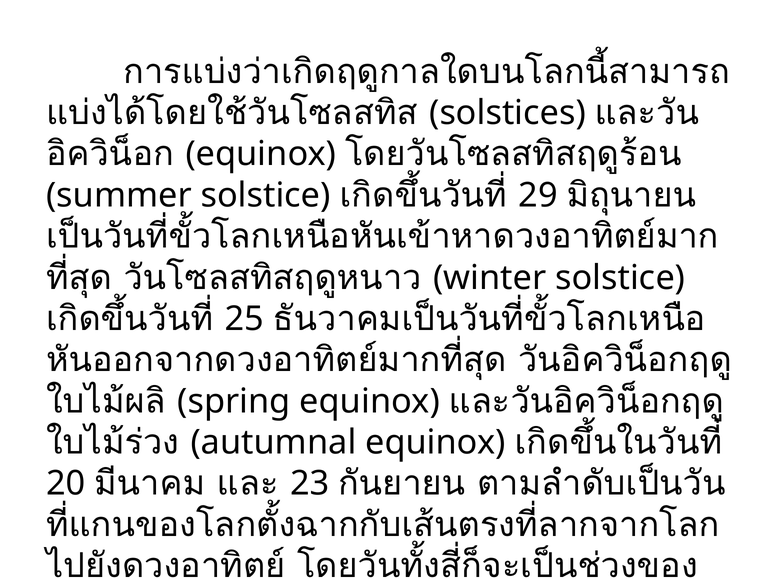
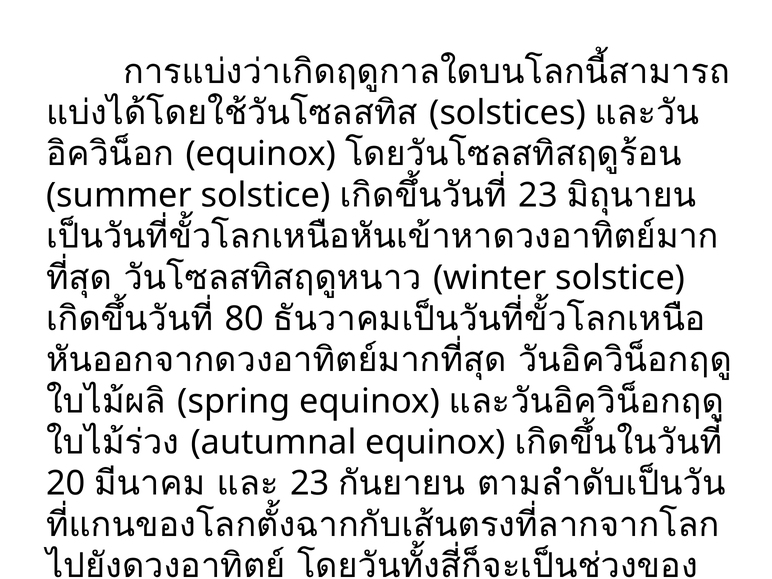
29 at (538, 195): 29 -> 23
25: 25 -> 80
